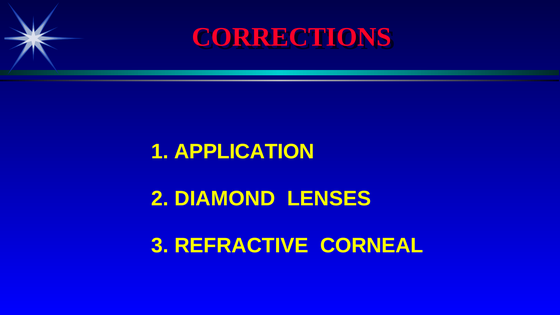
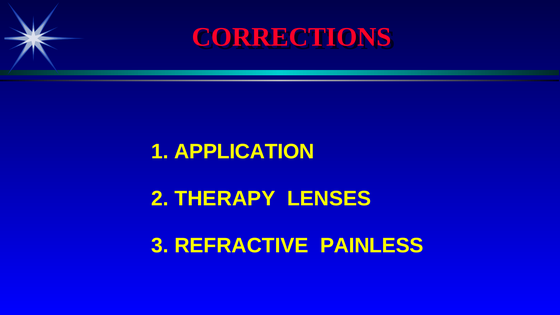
DIAMOND: DIAMOND -> THERAPY
CORNEAL: CORNEAL -> PAINLESS
